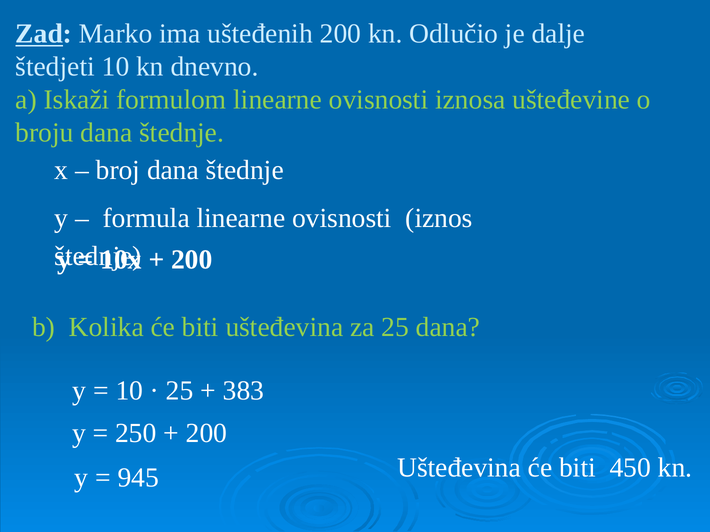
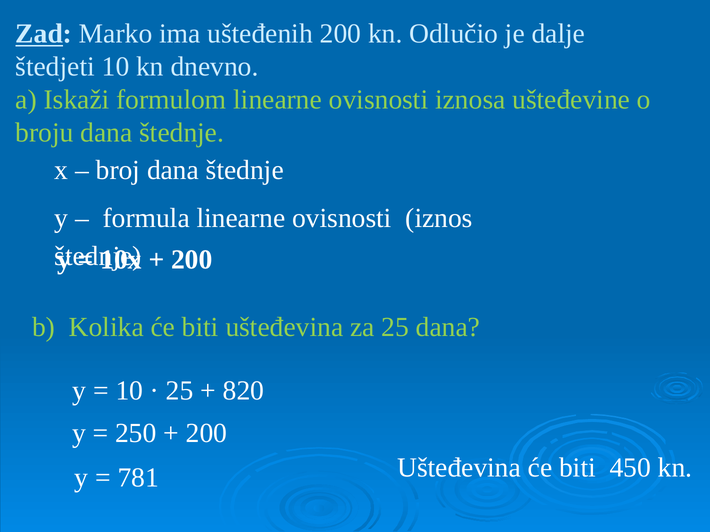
383: 383 -> 820
945: 945 -> 781
